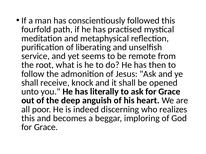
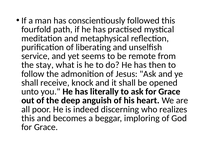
root: root -> stay
